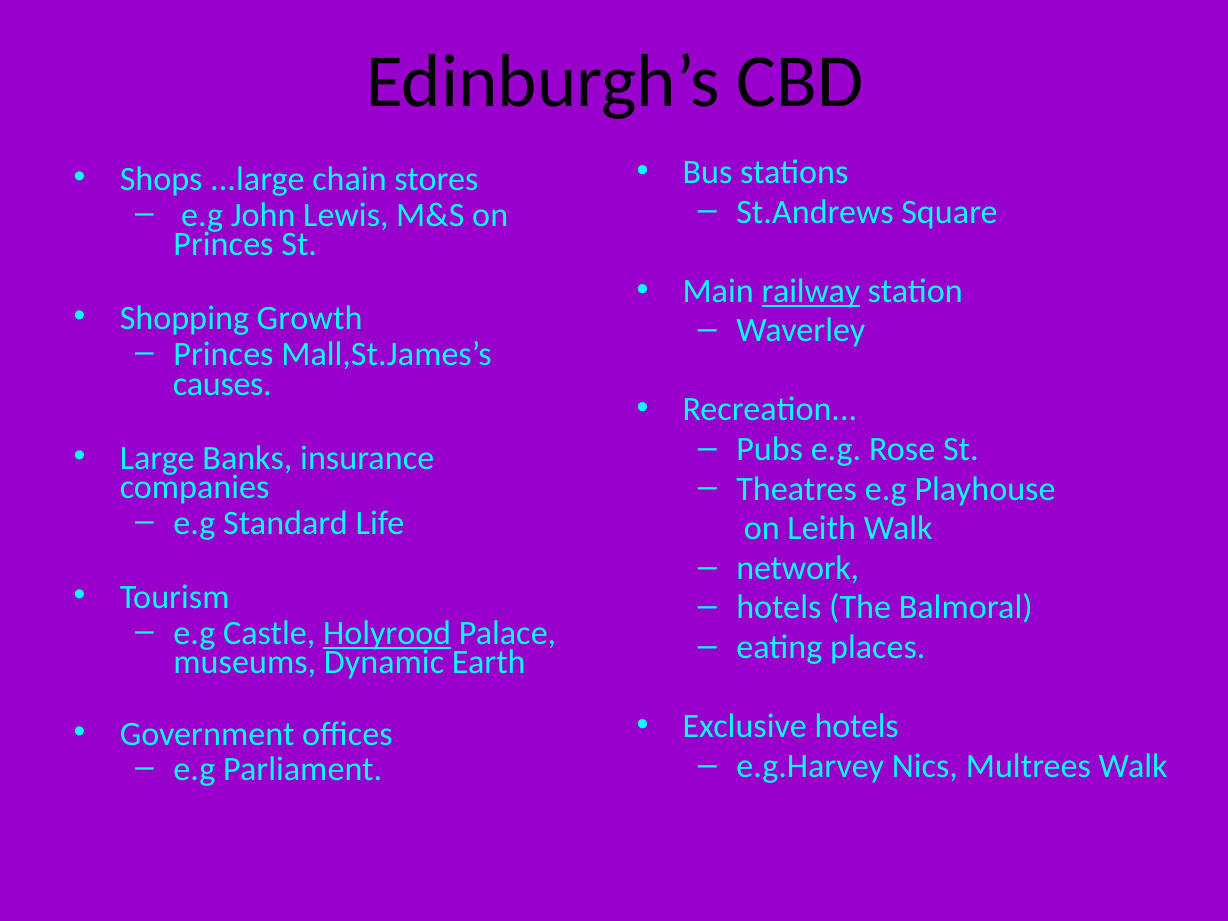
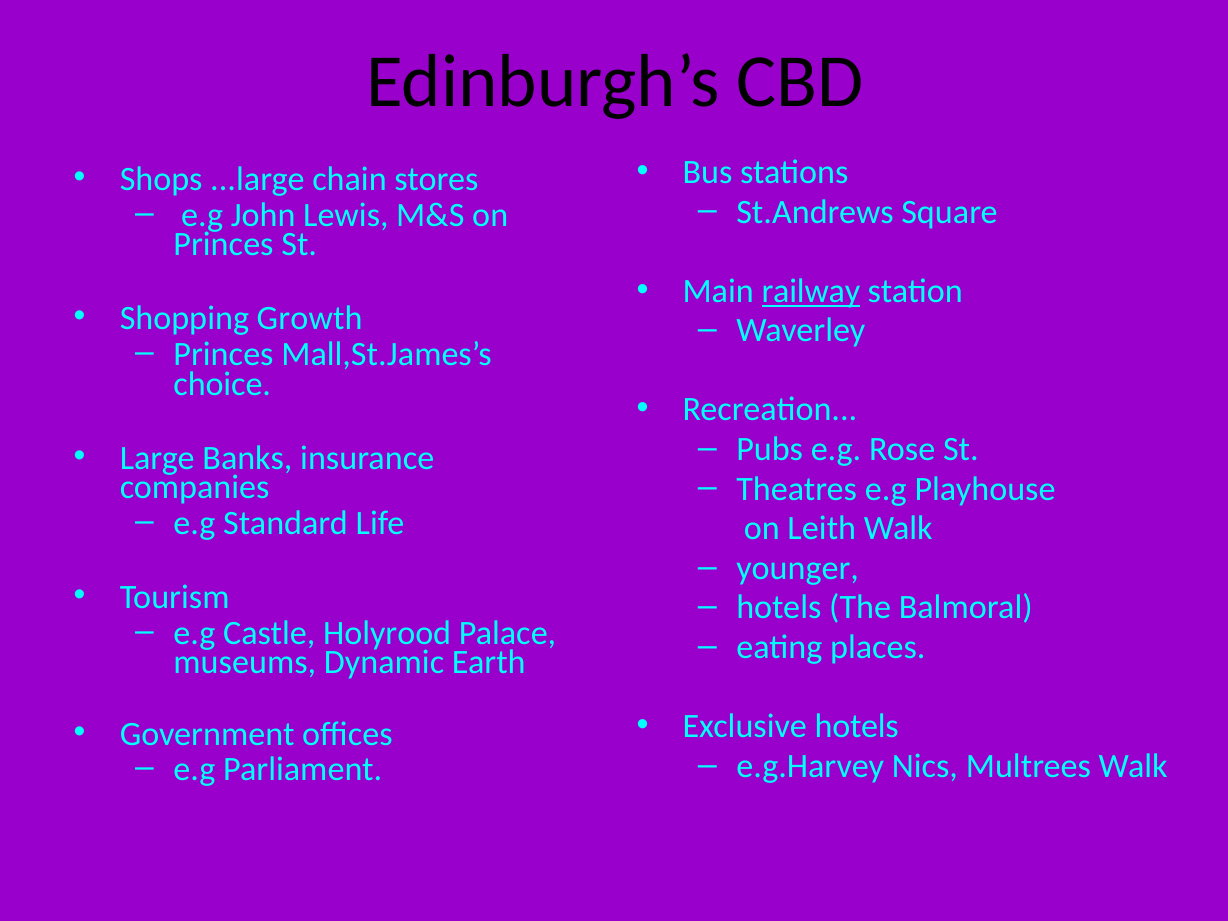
causes: causes -> choice
network: network -> younger
Holyrood underline: present -> none
